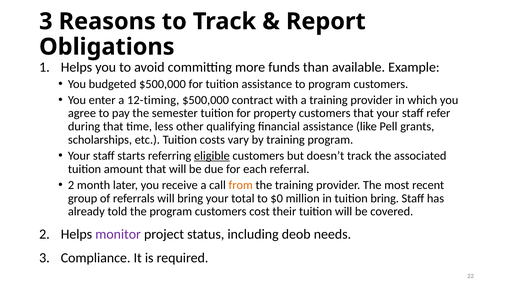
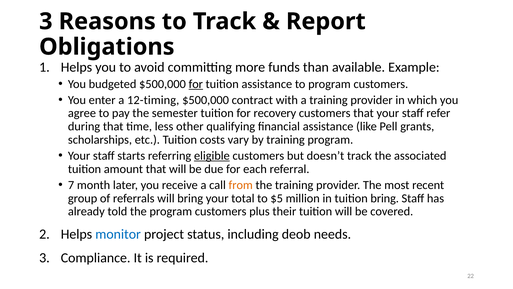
for at (196, 84) underline: none -> present
property: property -> recovery
2 at (71, 185): 2 -> 7
$0: $0 -> $5
cost: cost -> plus
monitor colour: purple -> blue
